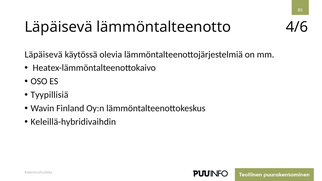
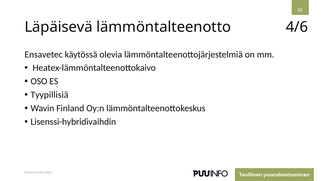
Läpäisevä at (44, 54): Läpäisevä -> Ensavetec
Keleillä-hybridivaihdin: Keleillä-hybridivaihdin -> Lisenssi-hybridivaihdin
